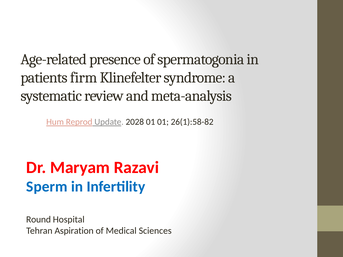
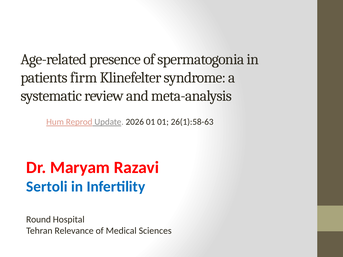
2028: 2028 -> 2026
26(1):58-82: 26(1):58-82 -> 26(1):58-63
Sperm: Sperm -> Sertoli
Aspiration: Aspiration -> Relevance
